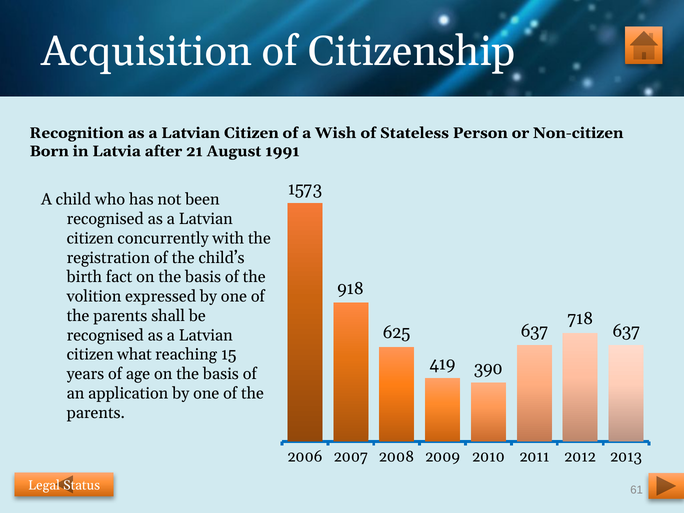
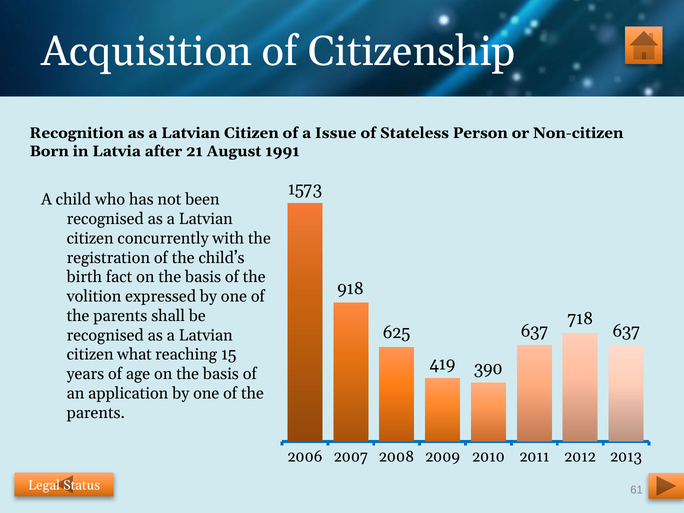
Wish: Wish -> Issue
